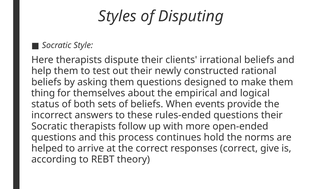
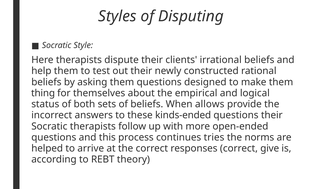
events: events -> allows
rules-ended: rules-ended -> kinds-ended
hold: hold -> tries
